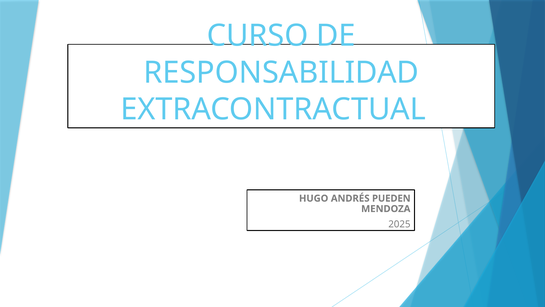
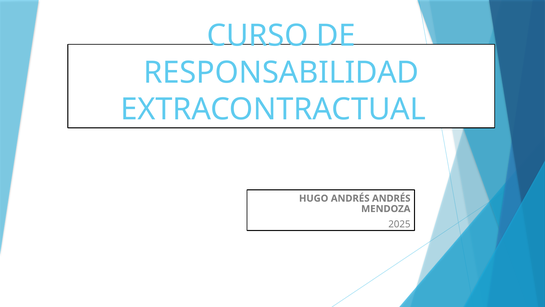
ANDRÉS PUEDEN: PUEDEN -> ANDRÉS
